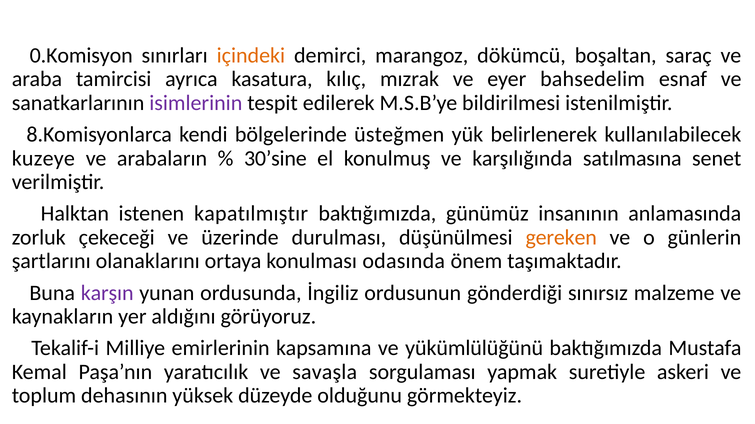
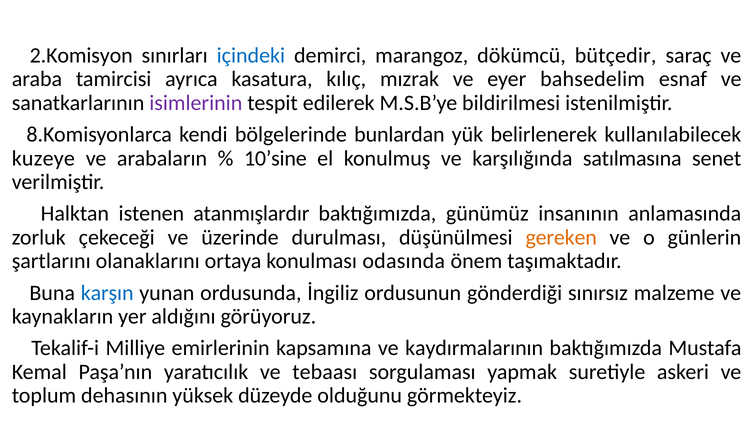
0.Komisyon: 0.Komisyon -> 2.Komisyon
içindeki colour: orange -> blue
boşaltan: boşaltan -> bütçedir
üsteğmen: üsteğmen -> bunlardan
30’sine: 30’sine -> 10’sine
kapatılmıştır: kapatılmıştır -> atanmışlardır
karşın colour: purple -> blue
yükümlülüğünü: yükümlülüğünü -> kaydırmalarının
savaşla: savaşla -> tebaası
